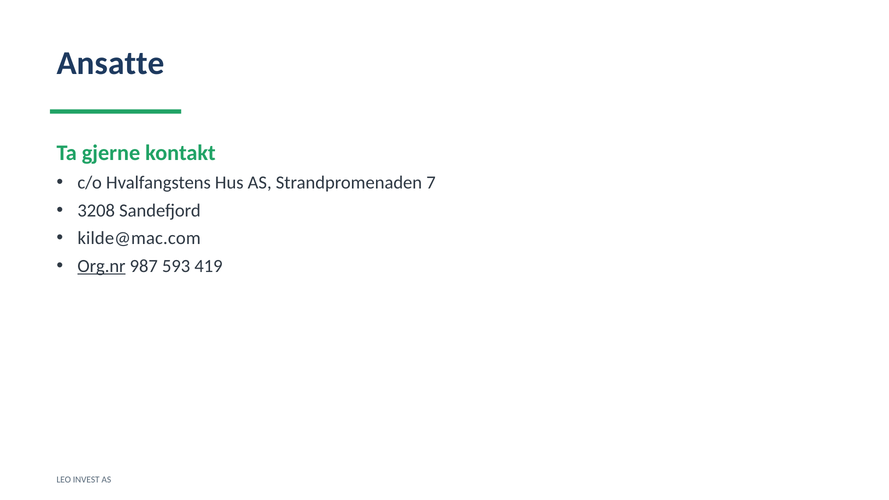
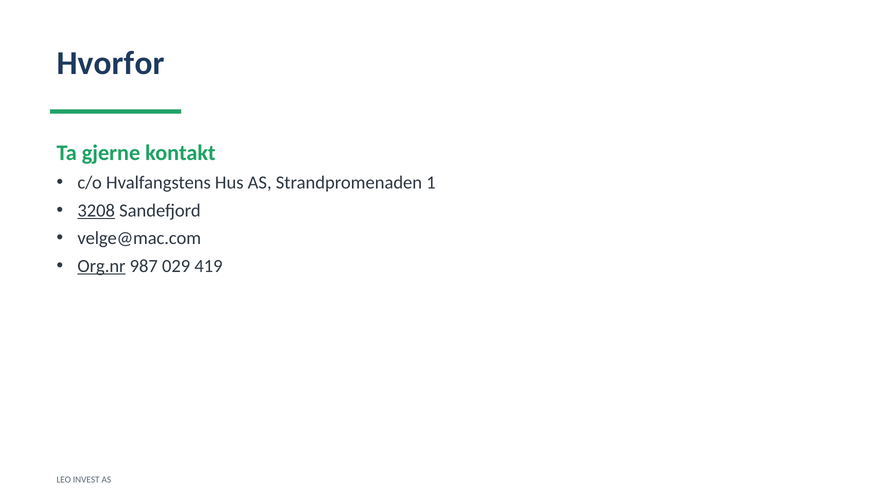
Ansatte: Ansatte -> Hvorfor
7: 7 -> 1
3208 underline: none -> present
kilde@mac.com: kilde@mac.com -> velge@mac.com
593: 593 -> 029
